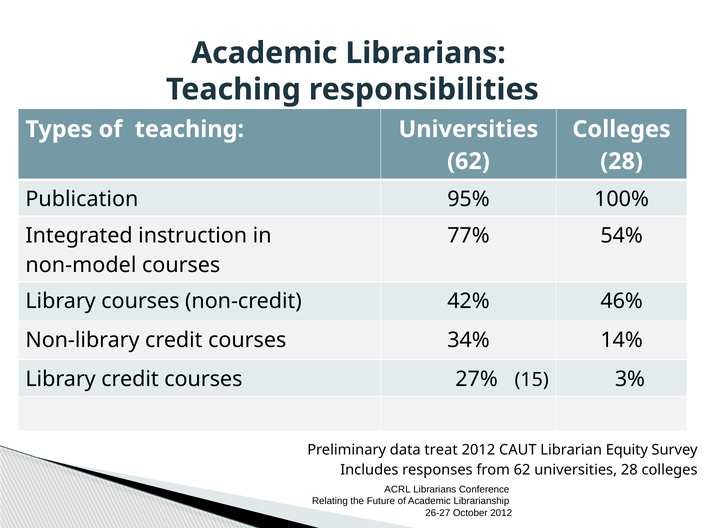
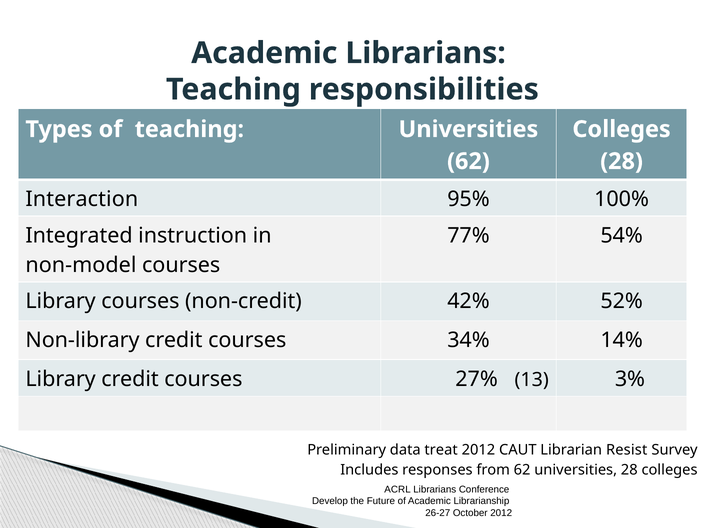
Publication: Publication -> Interaction
46%: 46% -> 52%
15: 15 -> 13
Equity: Equity -> Resist
Relating: Relating -> Develop
